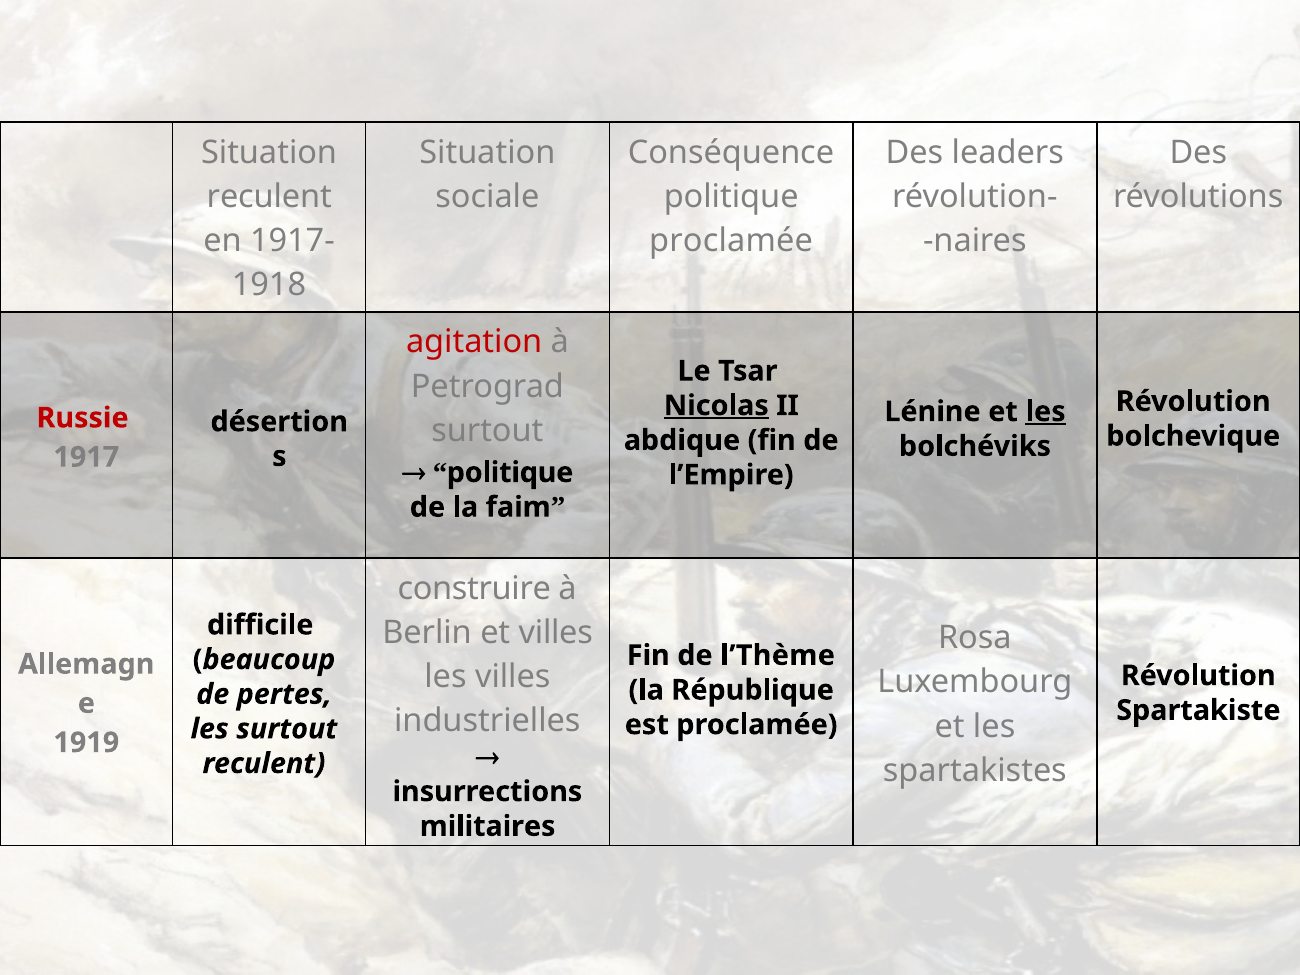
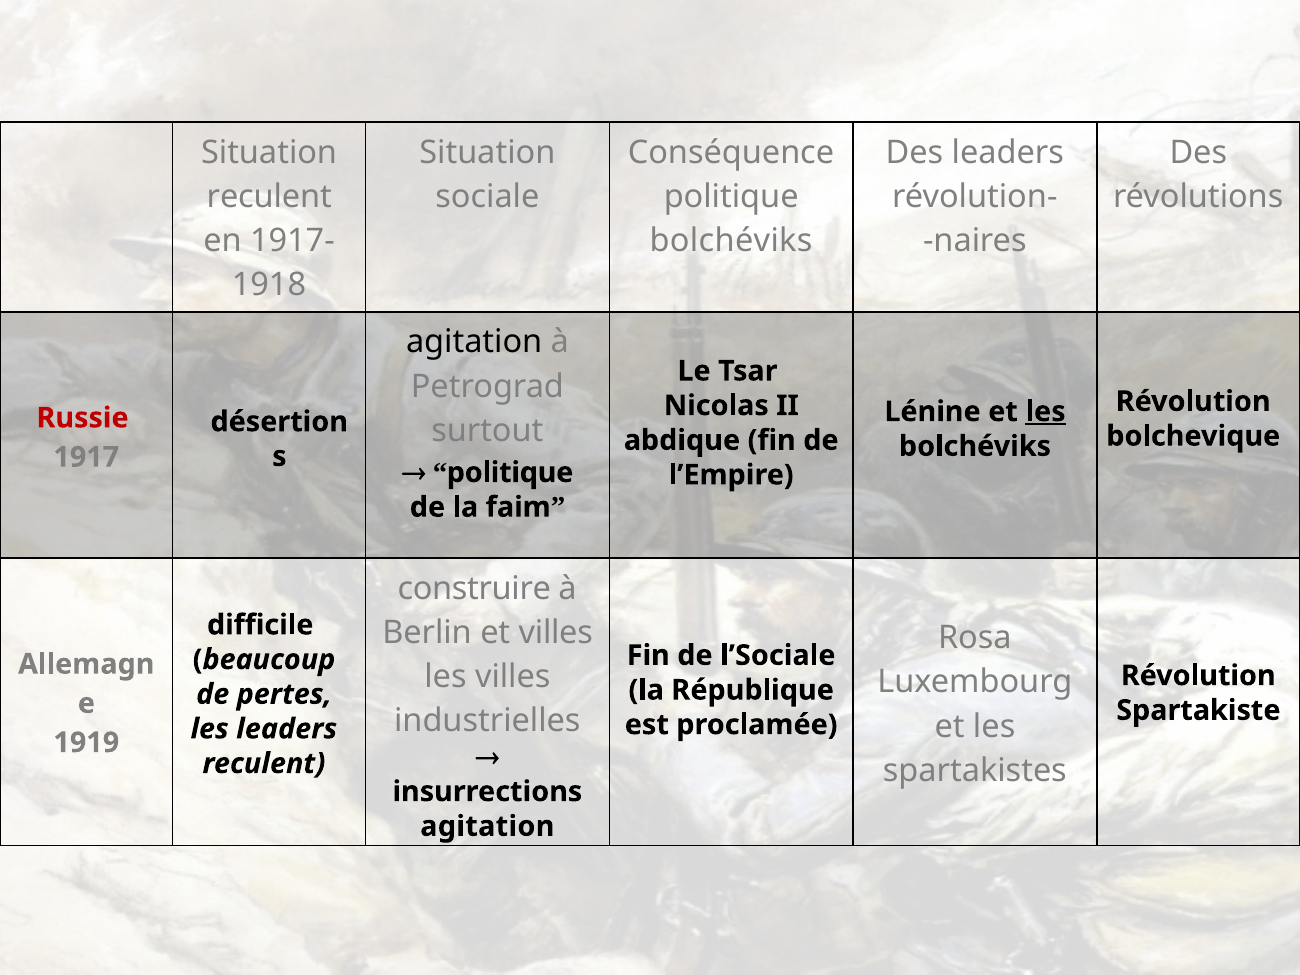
proclamée at (731, 241): proclamée -> bolchéviks
agitation at (474, 342) colour: red -> black
Nicolas underline: present -> none
l’Thème: l’Thème -> l’Sociale
les surtout: surtout -> leaders
militaires at (488, 826): militaires -> agitation
